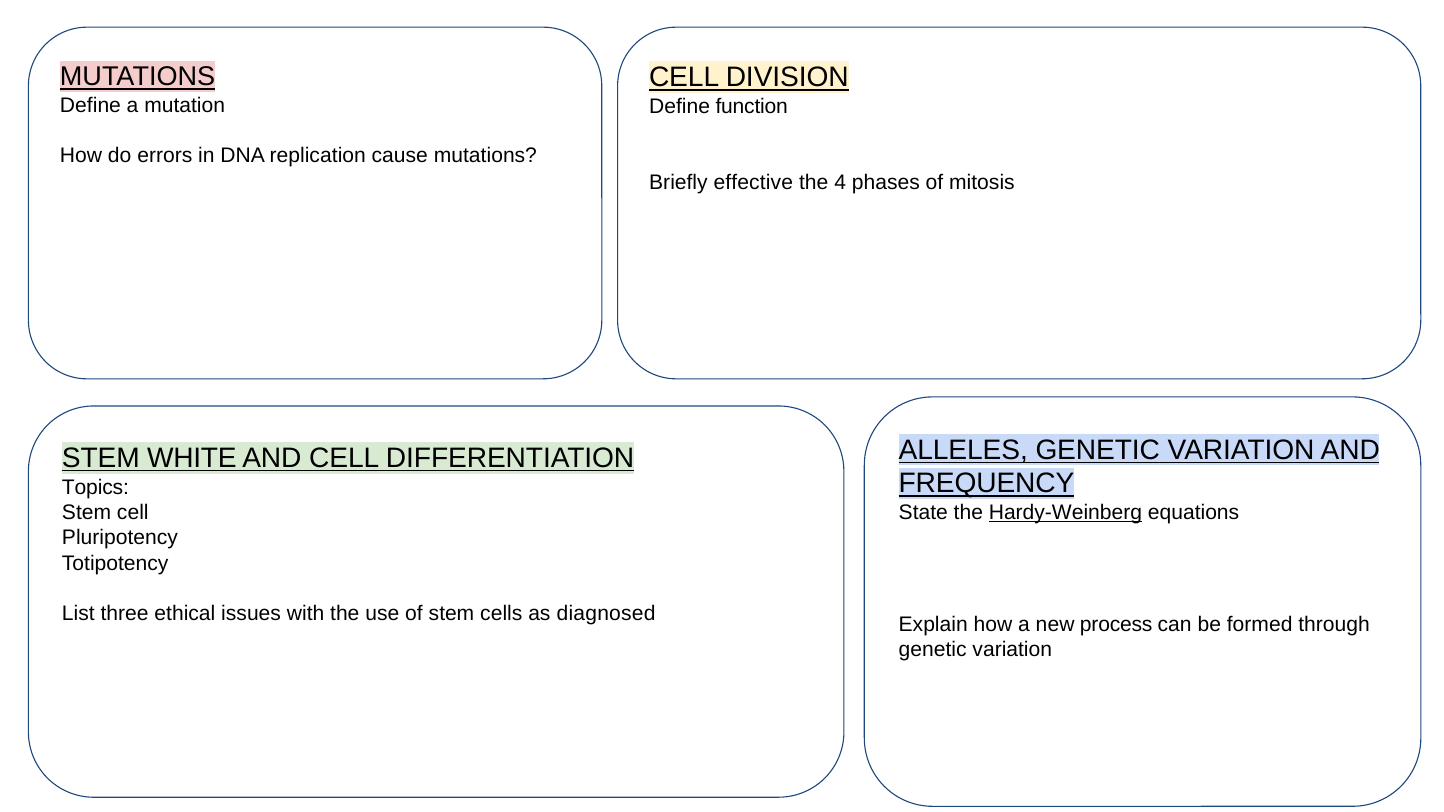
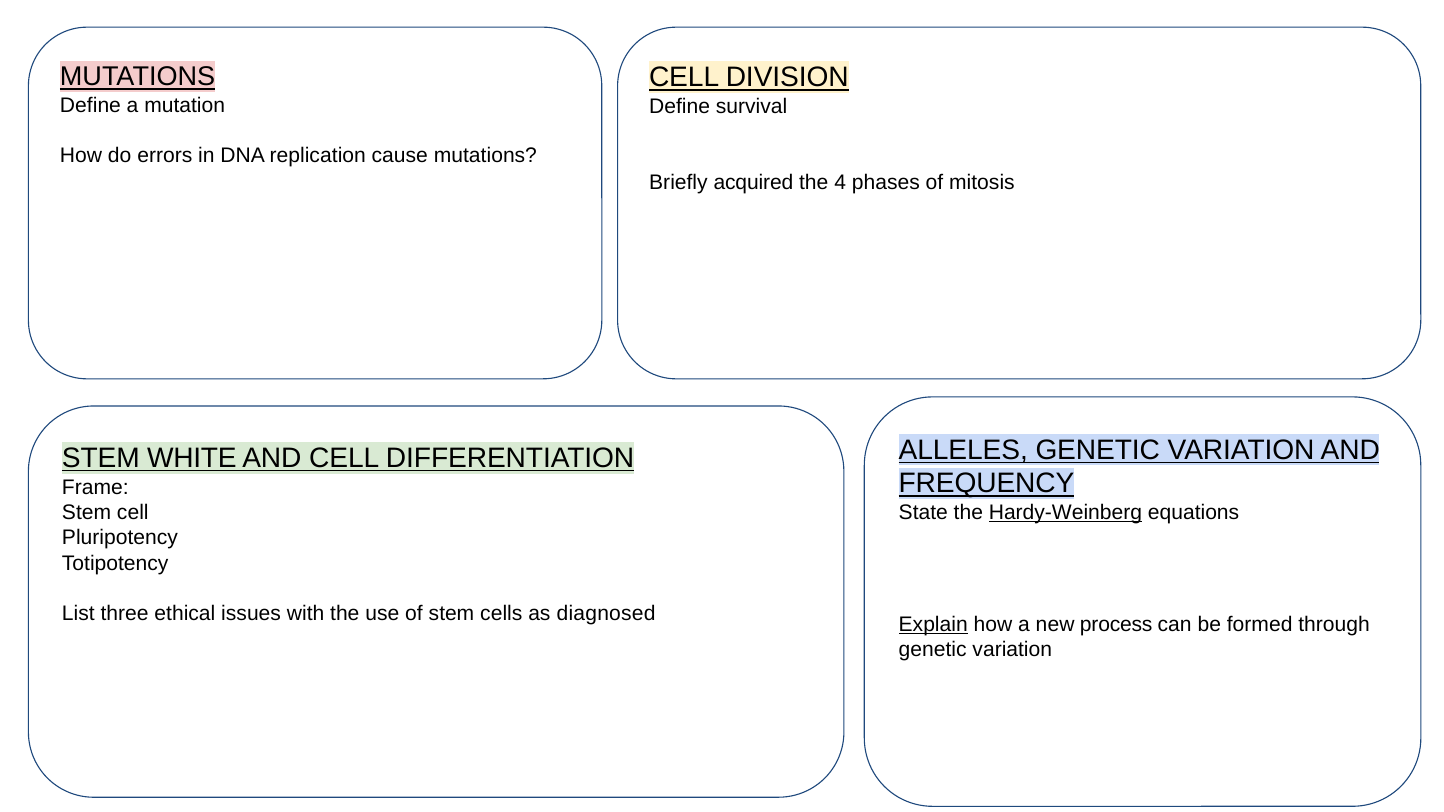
function: function -> survival
effective: effective -> acquired
Topics: Topics -> Frame
Explain underline: none -> present
